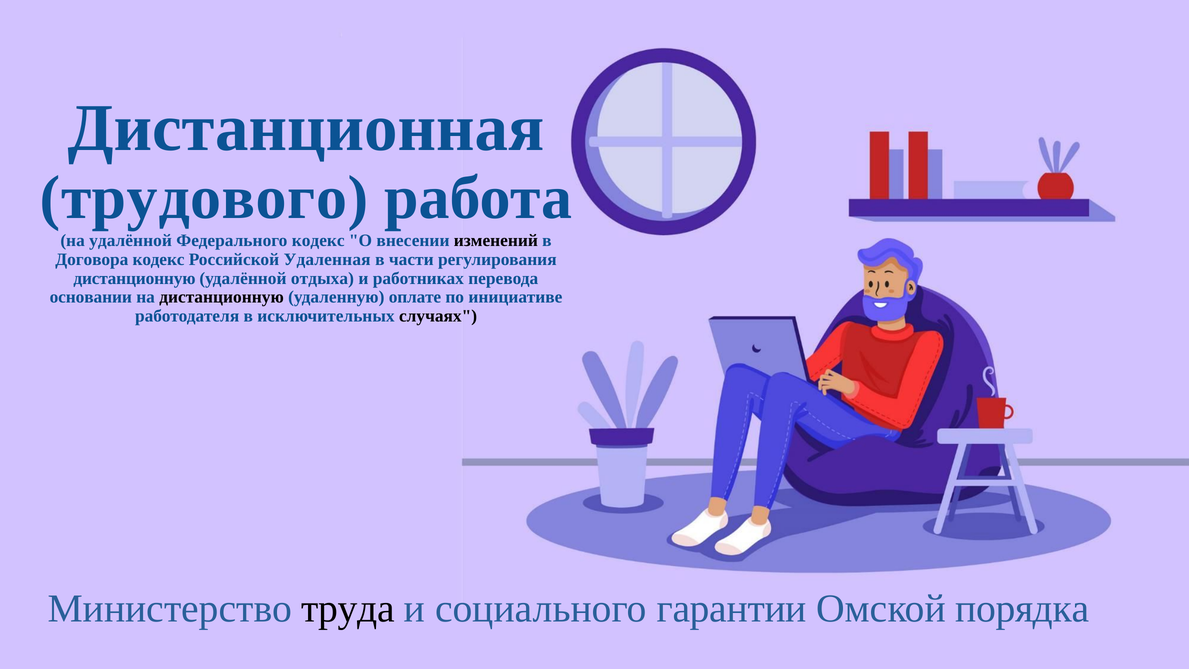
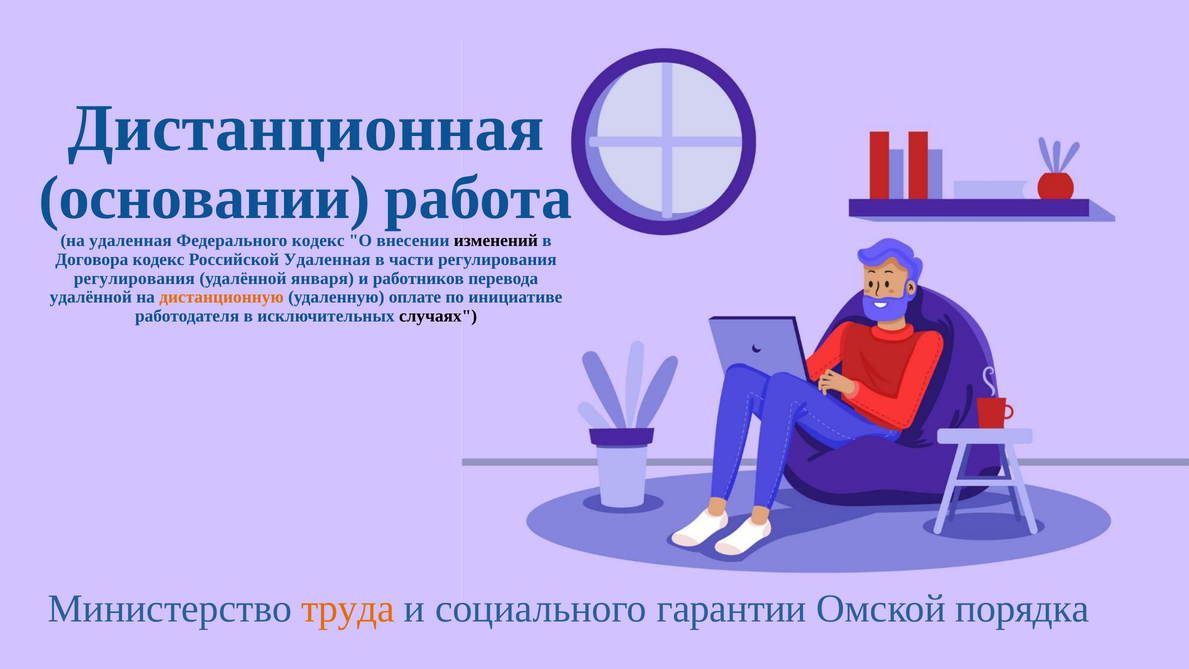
трудового: трудового -> основании
на удалённой: удалённой -> удаленная
дистанционную at (134, 278): дистанционную -> регулирования
отдыха: отдыха -> января
работниках: работниках -> работников
основании at (91, 297): основании -> удалённой
дистанционную at (222, 297) colour: black -> orange
труда colour: black -> orange
